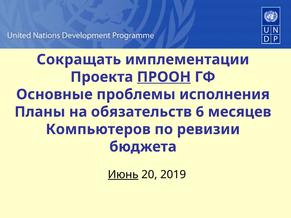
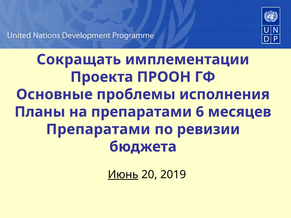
ПРООН underline: present -> none
на обязательств: обязательств -> препаратами
Компьютеров at (98, 129): Компьютеров -> Препаратами
